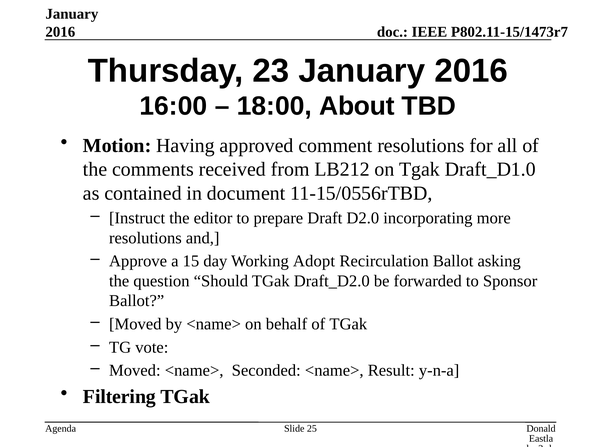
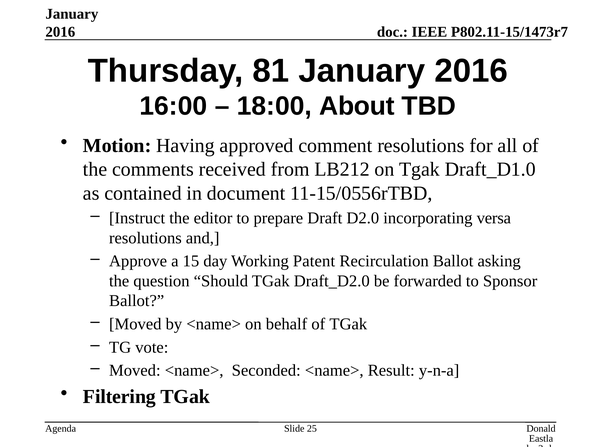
23: 23 -> 81
more: more -> versa
Adopt: Adopt -> Patent
